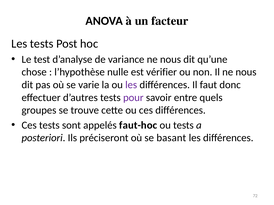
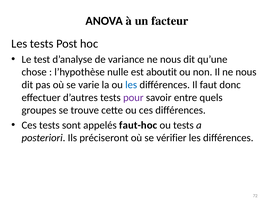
vérifier: vérifier -> aboutit
les at (131, 85) colour: purple -> blue
basant: basant -> vérifier
